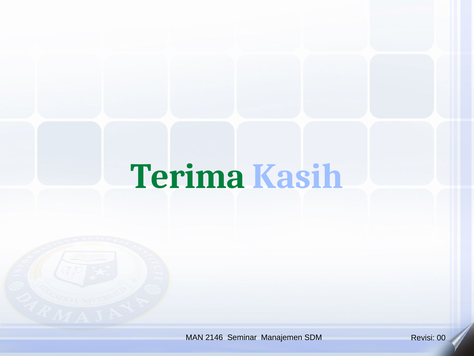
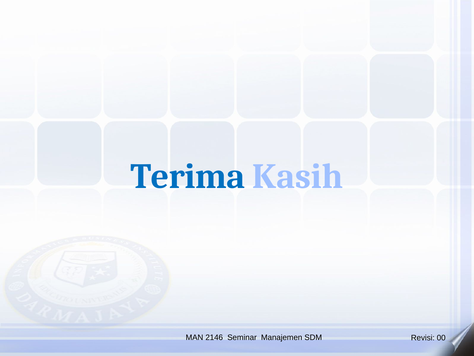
Terima colour: green -> blue
